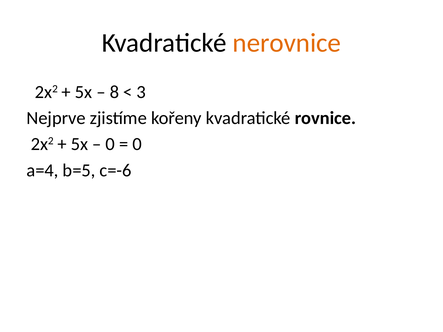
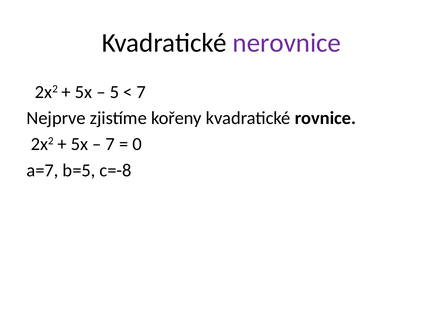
nerovnice colour: orange -> purple
8: 8 -> 5
3 at (141, 92): 3 -> 7
0 at (110, 144): 0 -> 7
a=4: a=4 -> a=7
c=-6: c=-6 -> c=-8
